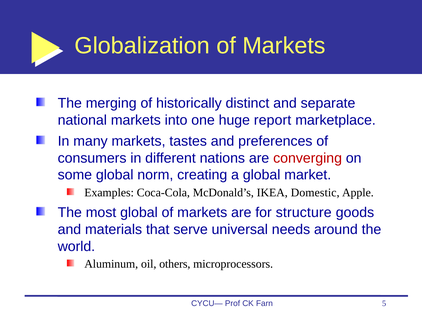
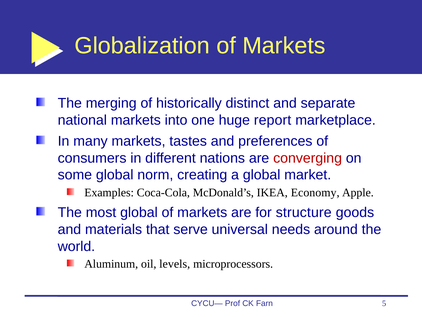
Domestic: Domestic -> Economy
others: others -> levels
